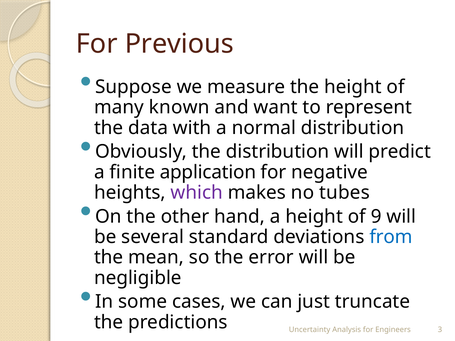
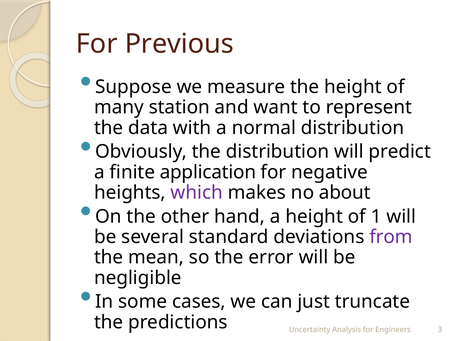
known: known -> station
tubes: tubes -> about
9: 9 -> 1
from colour: blue -> purple
